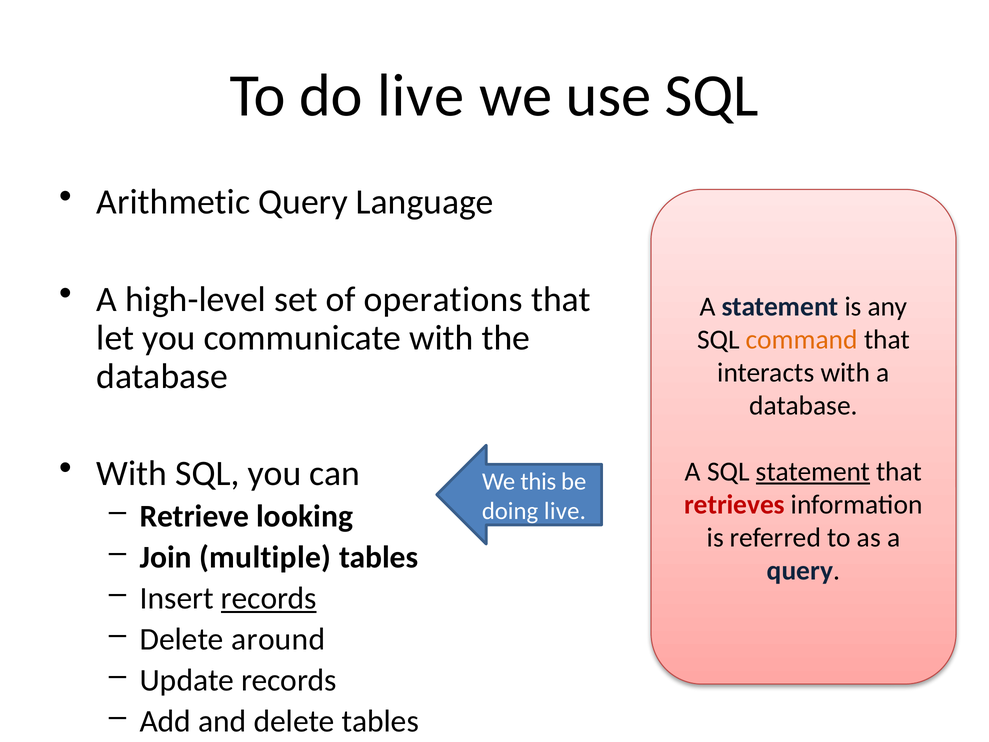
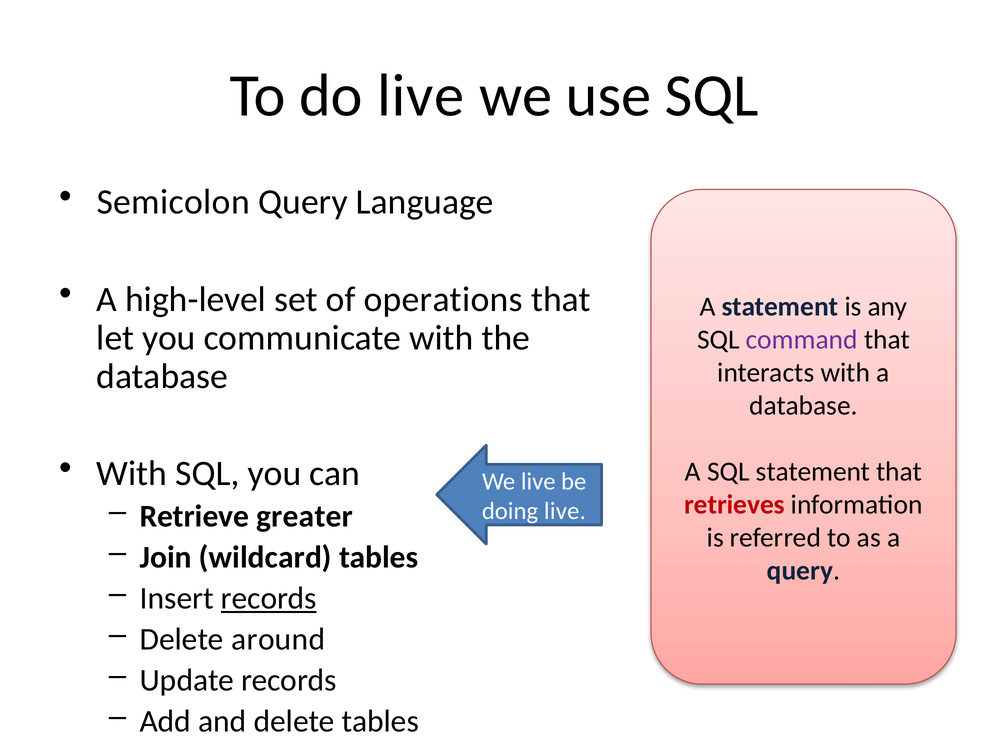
Arithmetic: Arithmetic -> Semicolon
command colour: orange -> purple
statement at (813, 471) underline: present -> none
We this: this -> live
looking: looking -> greater
multiple: multiple -> wildcard
